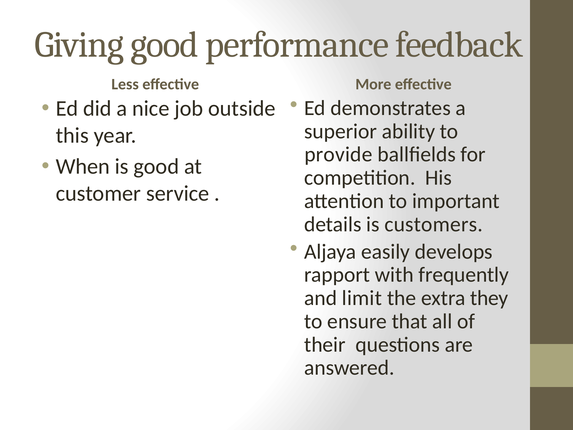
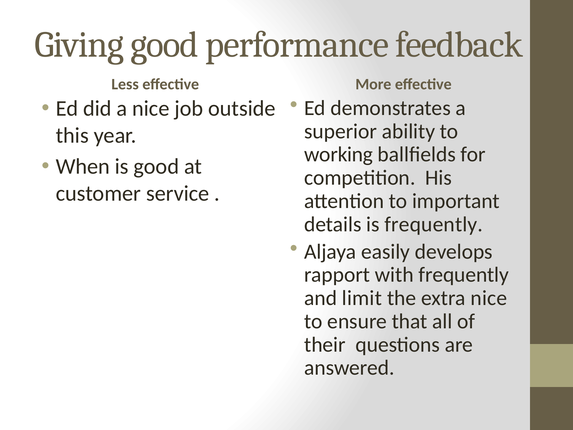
provide: provide -> working
is customers: customers -> frequently
extra they: they -> nice
